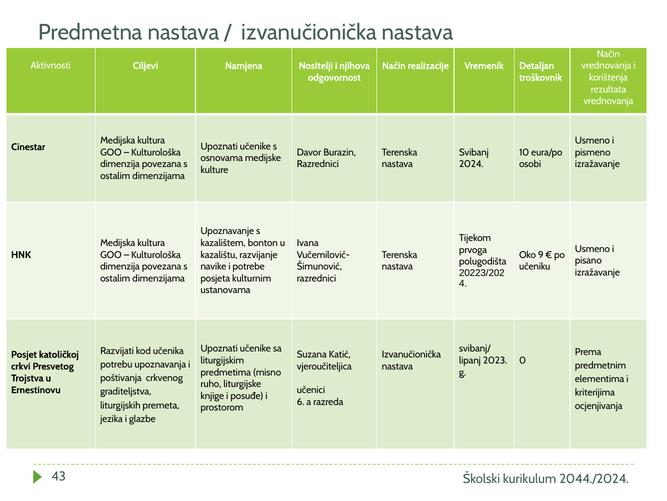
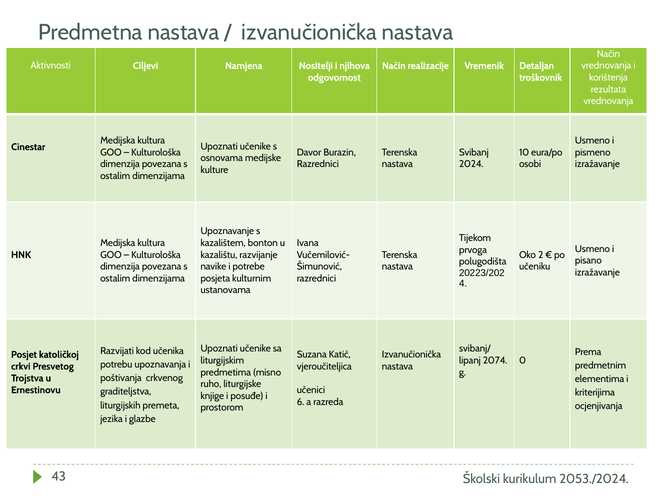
9: 9 -> 2
2023: 2023 -> 2074
2044./2024: 2044./2024 -> 2053./2024
